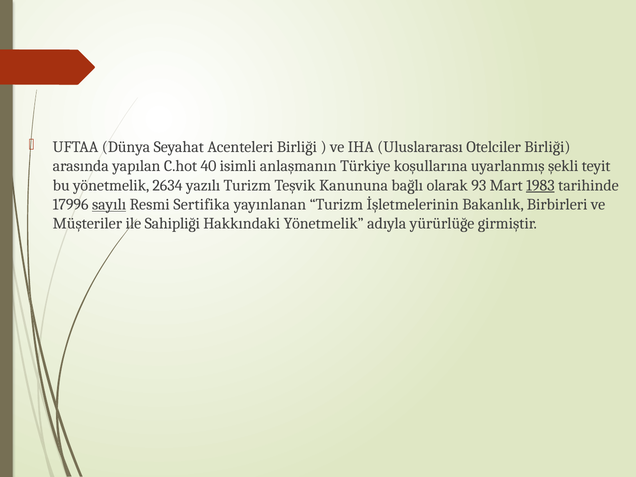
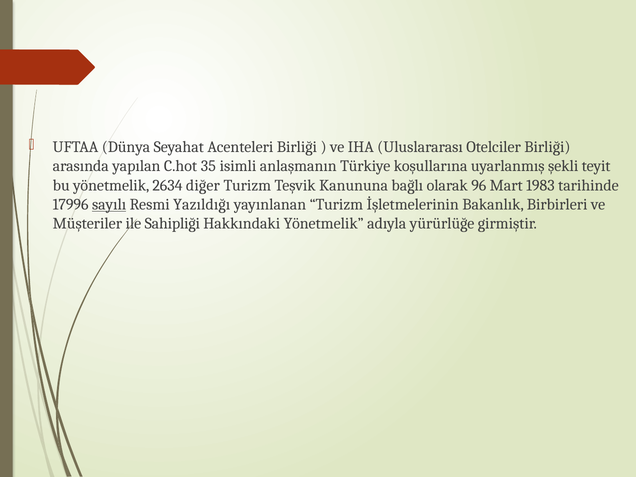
40: 40 -> 35
yazılı: yazılı -> diğer
93: 93 -> 96
1983 underline: present -> none
Sertifika: Sertifika -> Yazıldığı
